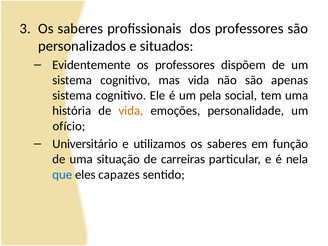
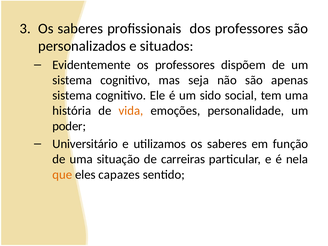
mas vida: vida -> seja
pela: pela -> sido
ofício: ofício -> poder
que colour: blue -> orange
